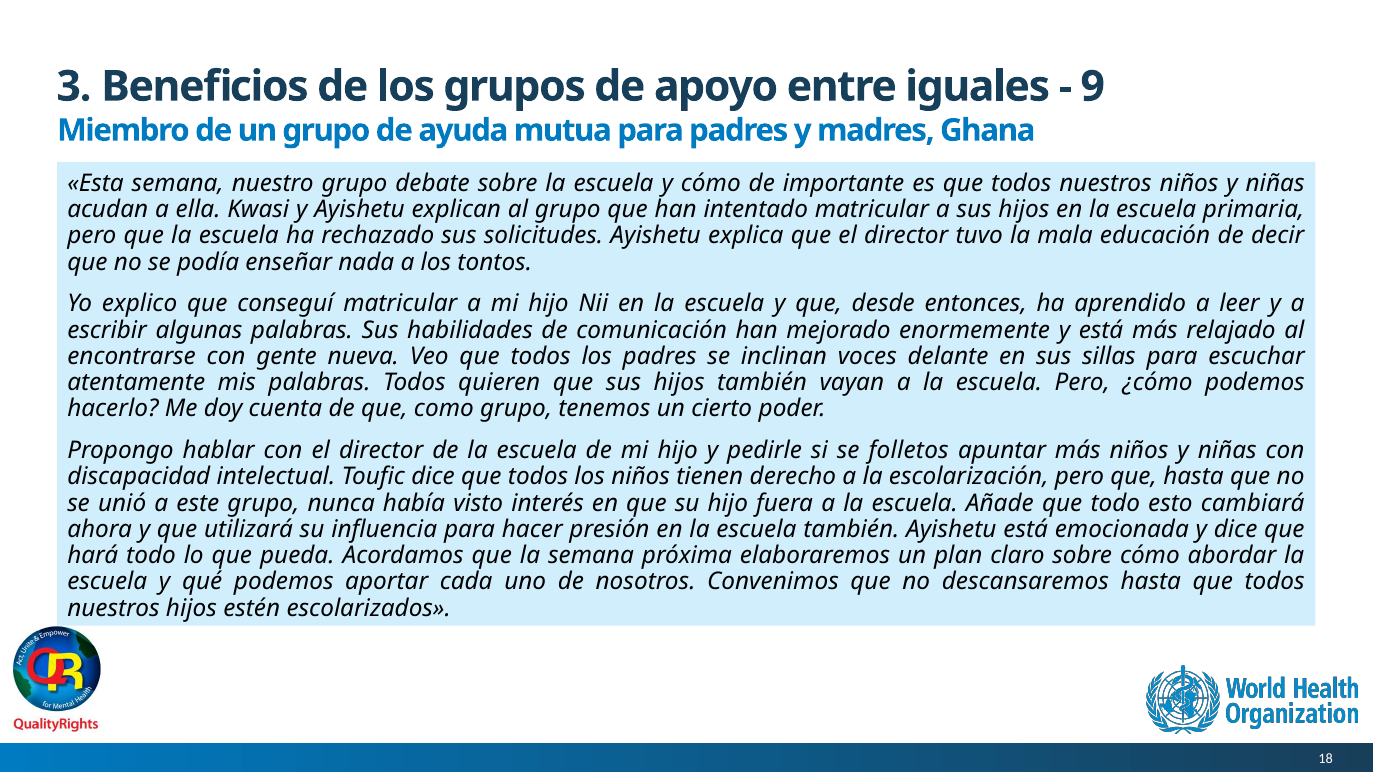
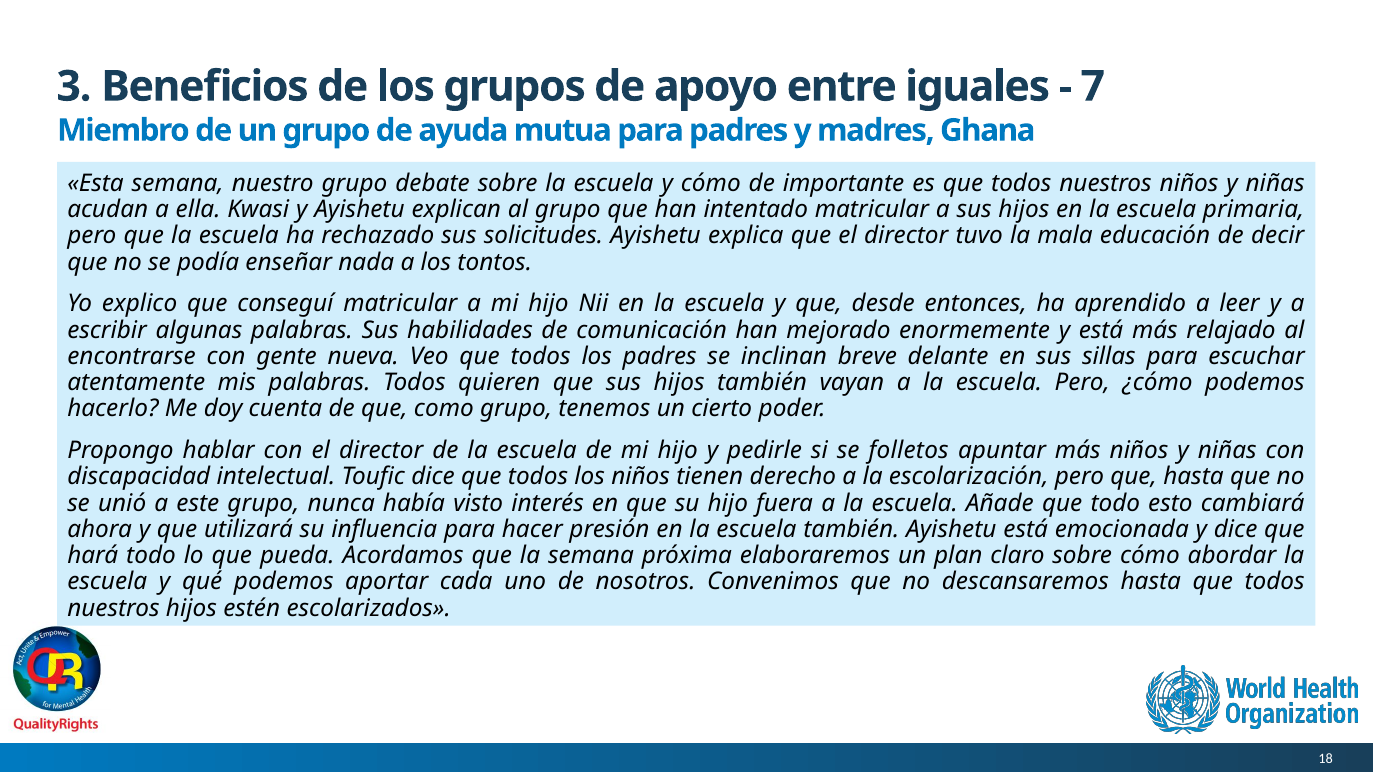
9: 9 -> 7
voces: voces -> breve
